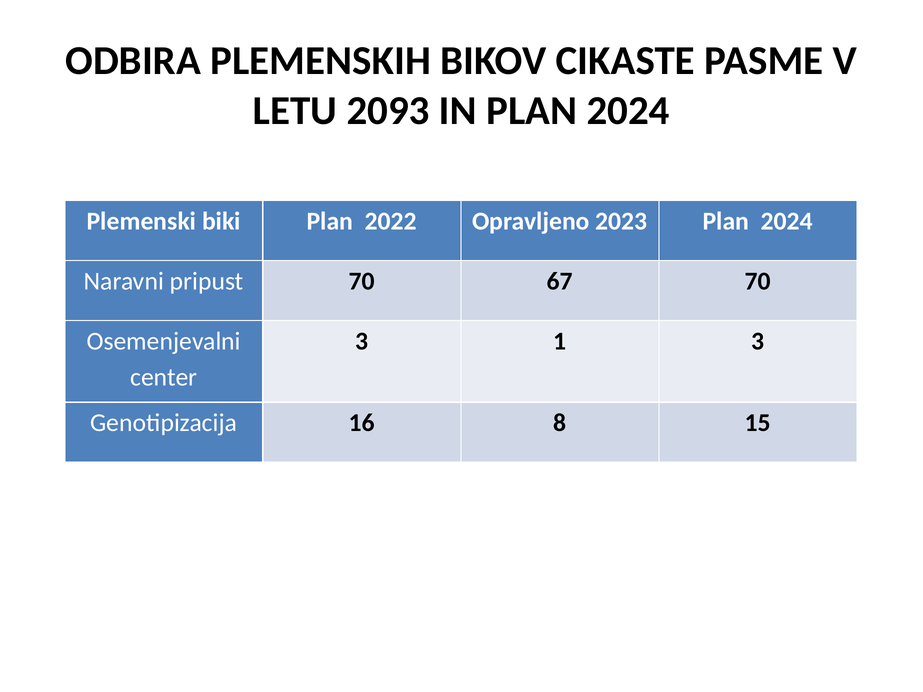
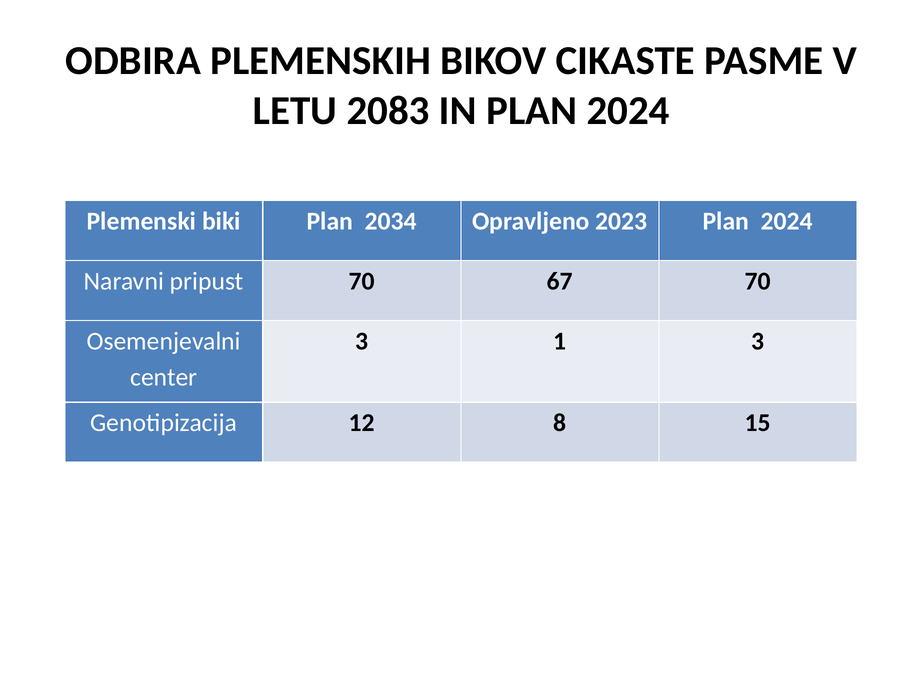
2093: 2093 -> 2083
2022: 2022 -> 2034
16: 16 -> 12
